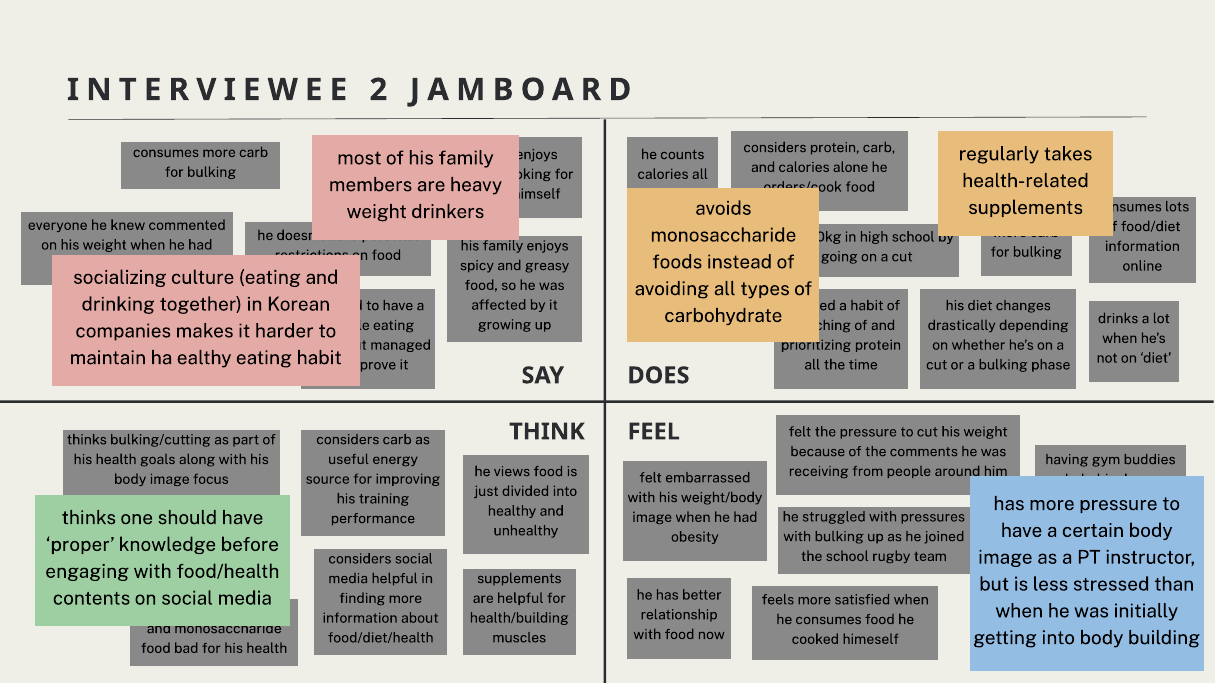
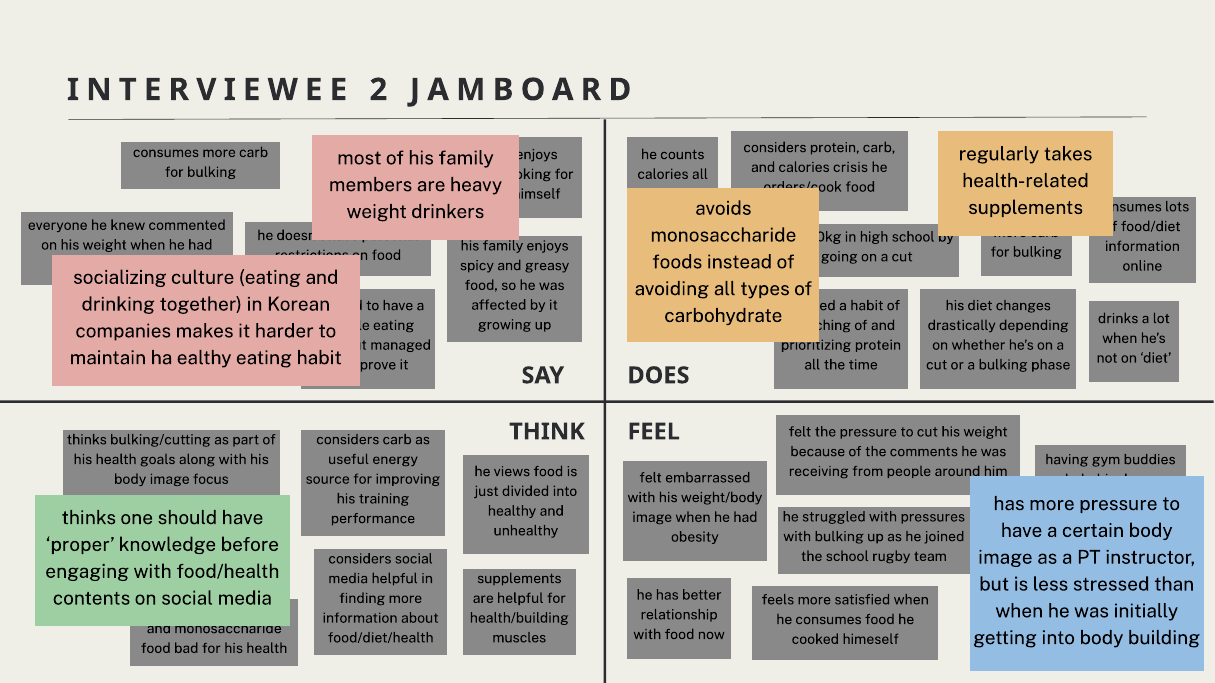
alone: alone -> crisis
